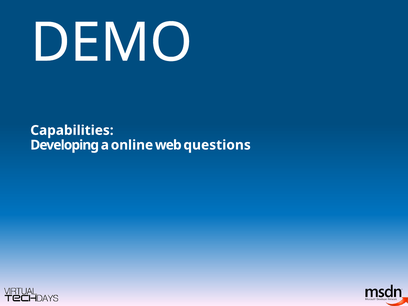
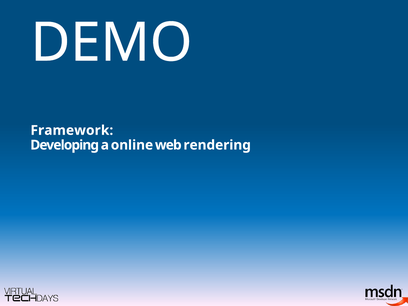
Capabilities: Capabilities -> Framework
questions: questions -> rendering
